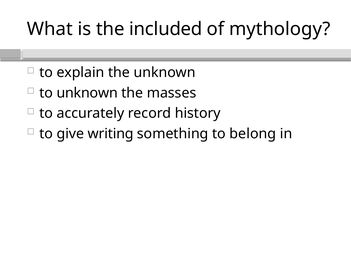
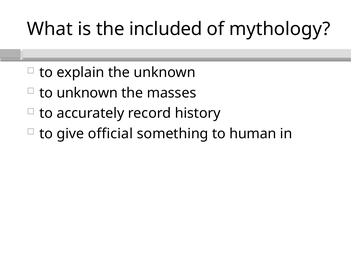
writing: writing -> official
belong: belong -> human
